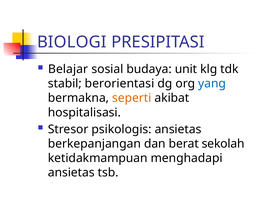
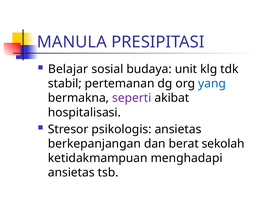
BIOLOGI: BIOLOGI -> MANULA
berorientasi: berorientasi -> pertemanan
seperti colour: orange -> purple
